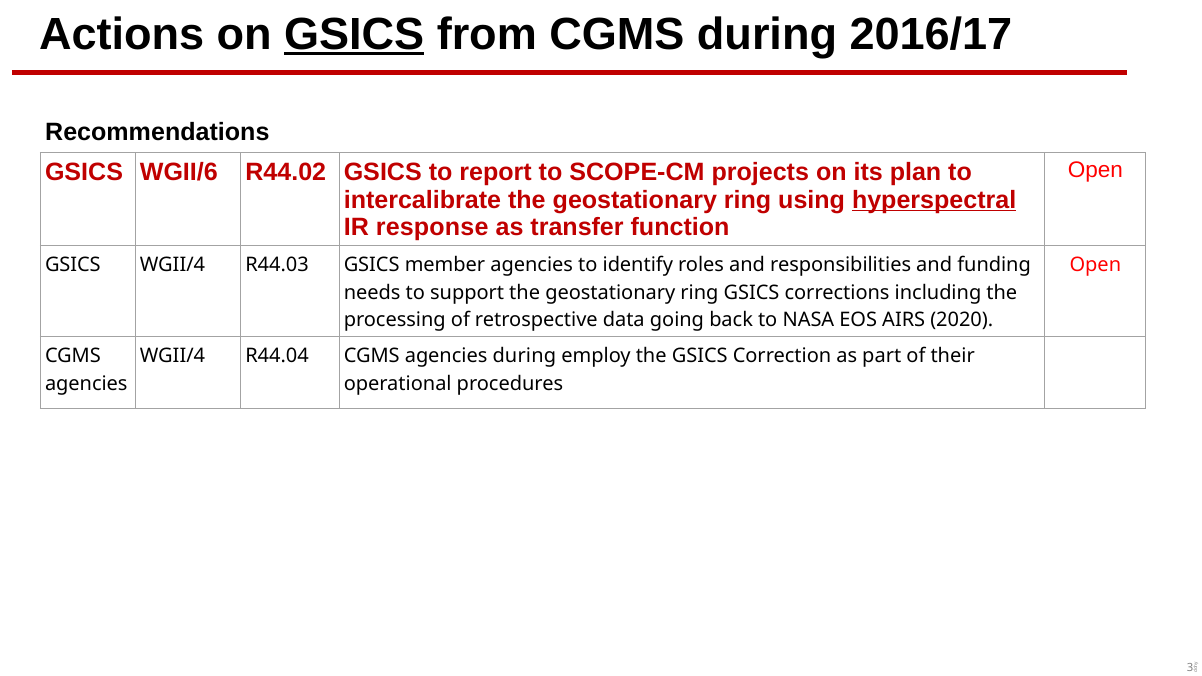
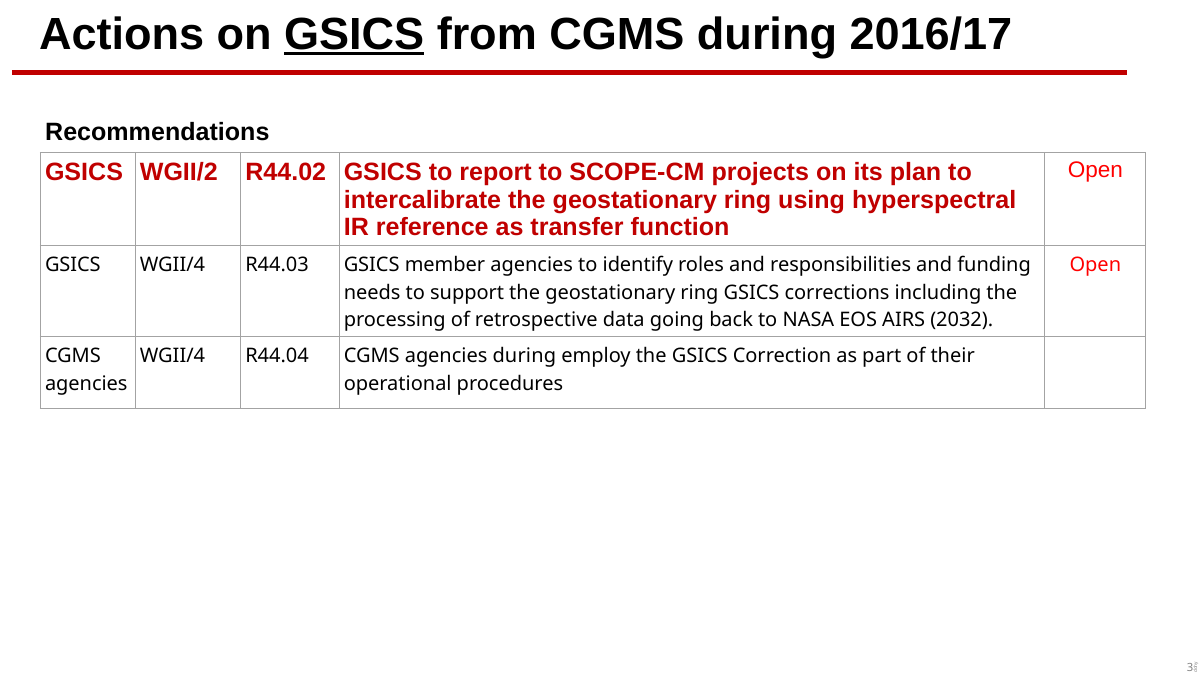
WGII/6: WGII/6 -> WGII/2
hyperspectral underline: present -> none
response: response -> reference
2020: 2020 -> 2032
